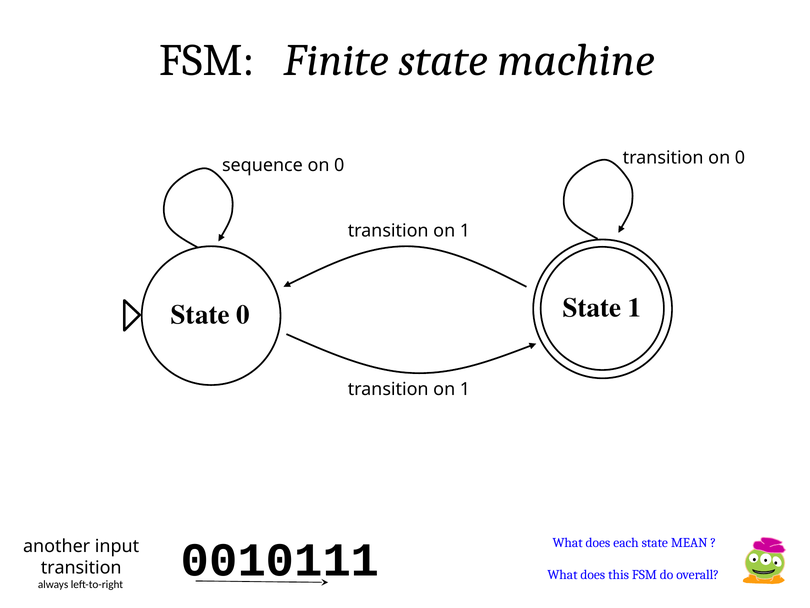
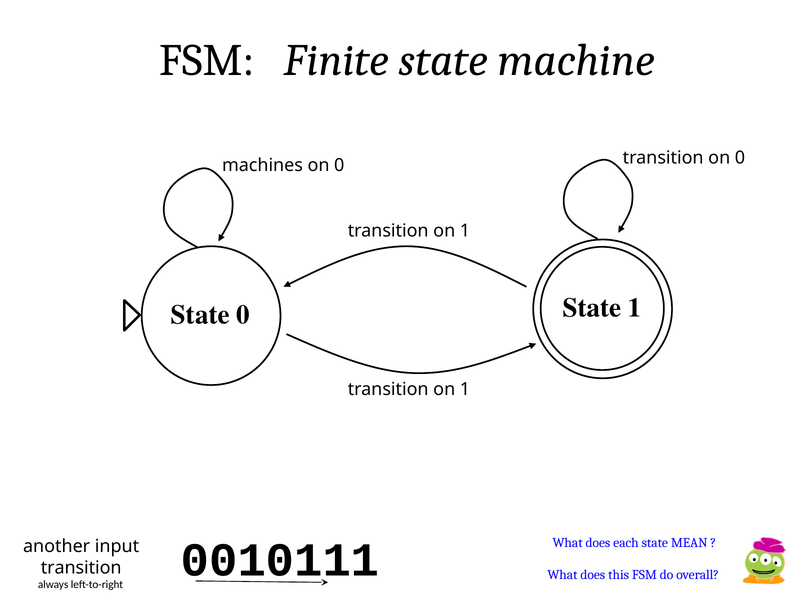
sequence: sequence -> machines
